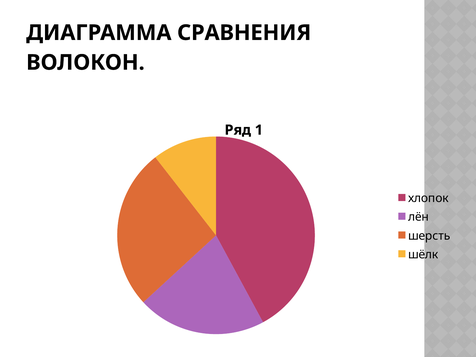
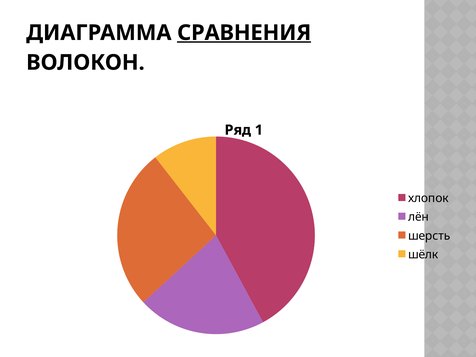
СРАВНЕНИЯ underline: none -> present
